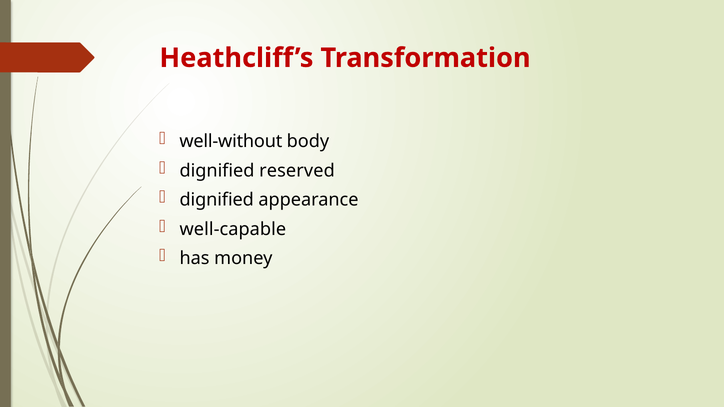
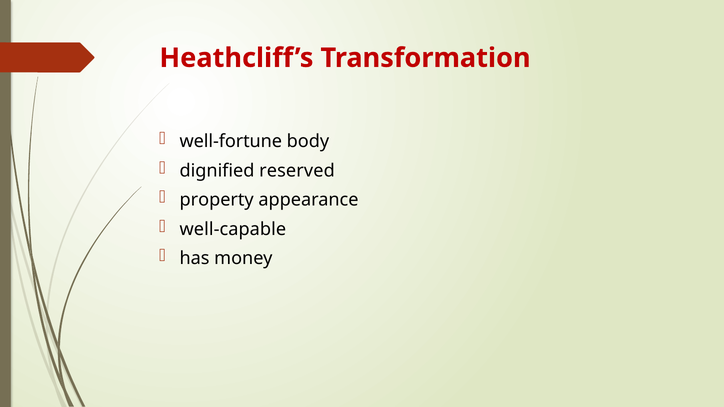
well-without: well-without -> well-fortune
dignified at (217, 200): dignified -> property
